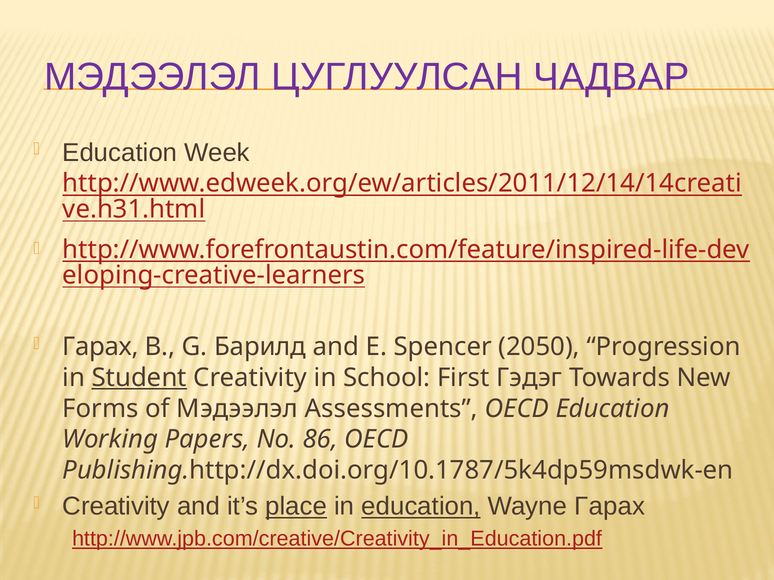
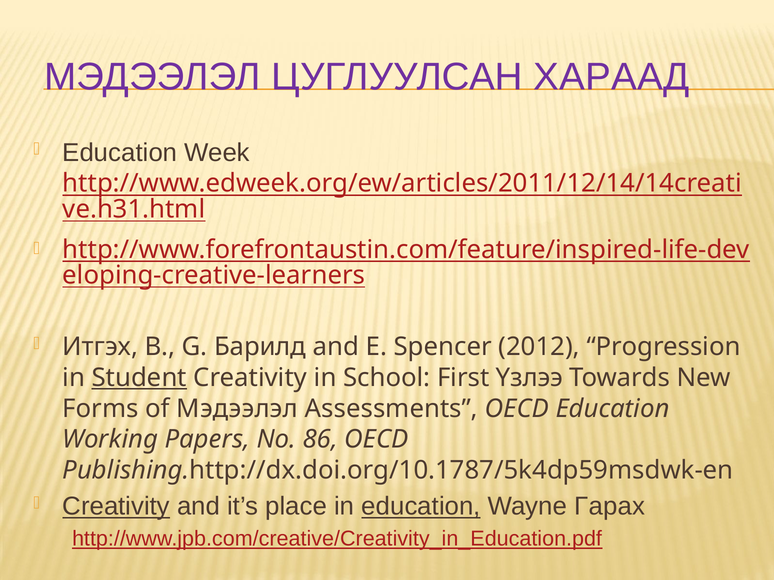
ЧАДВАР: ЧАДВАР -> ХАРААД
Гарах at (100, 347): Гарах -> Итгэх
2050: 2050 -> 2012
Гэдэг: Гэдэг -> Үзлээ
Creativity at (116, 507) underline: none -> present
place underline: present -> none
